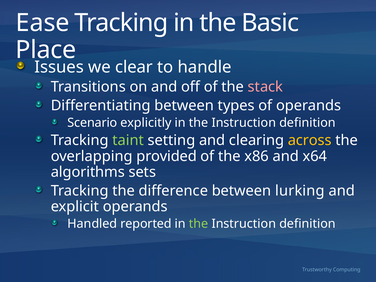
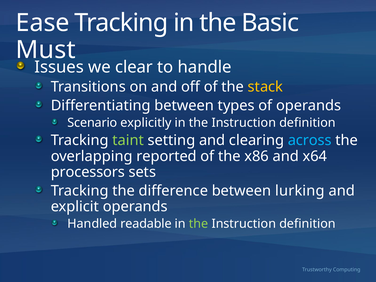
Place: Place -> Must
stack colour: pink -> yellow
across colour: yellow -> light blue
provided: provided -> reported
algorithms: algorithms -> processors
reported: reported -> readable
